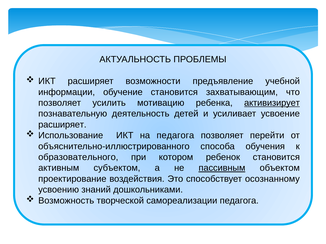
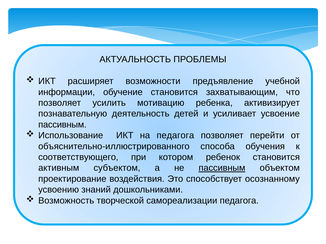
активизирует underline: present -> none
расширяет at (62, 125): расширяет -> пассивным
образовательного: образовательного -> соответствующего
